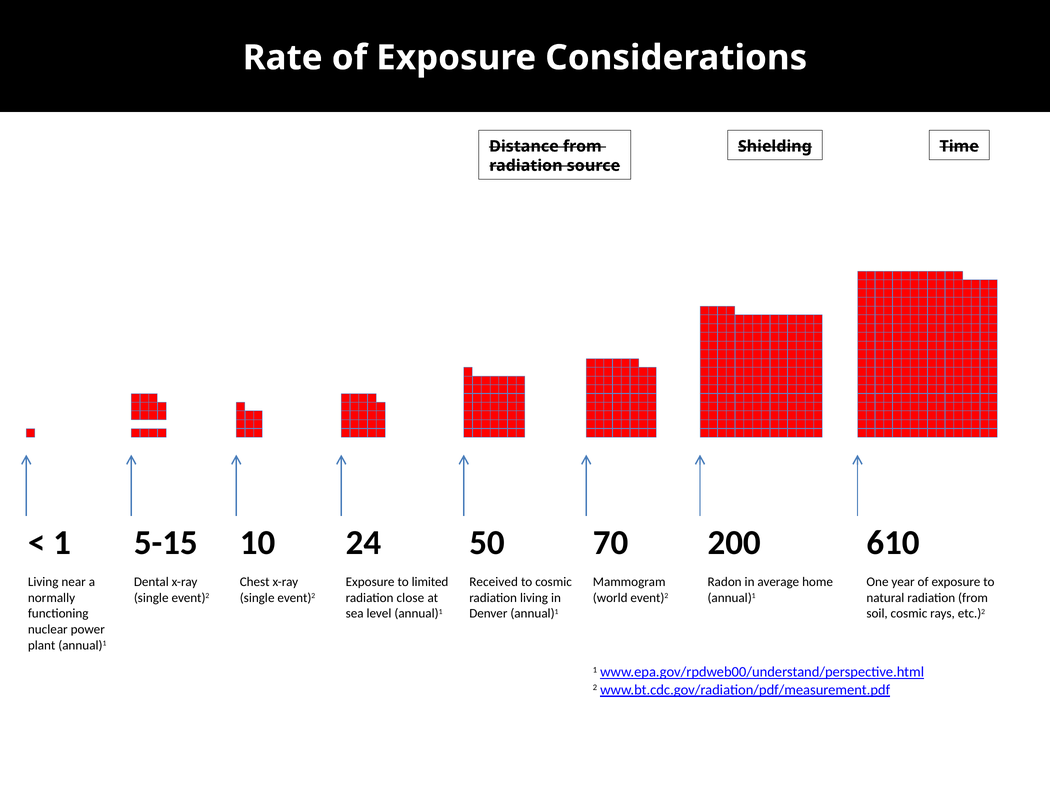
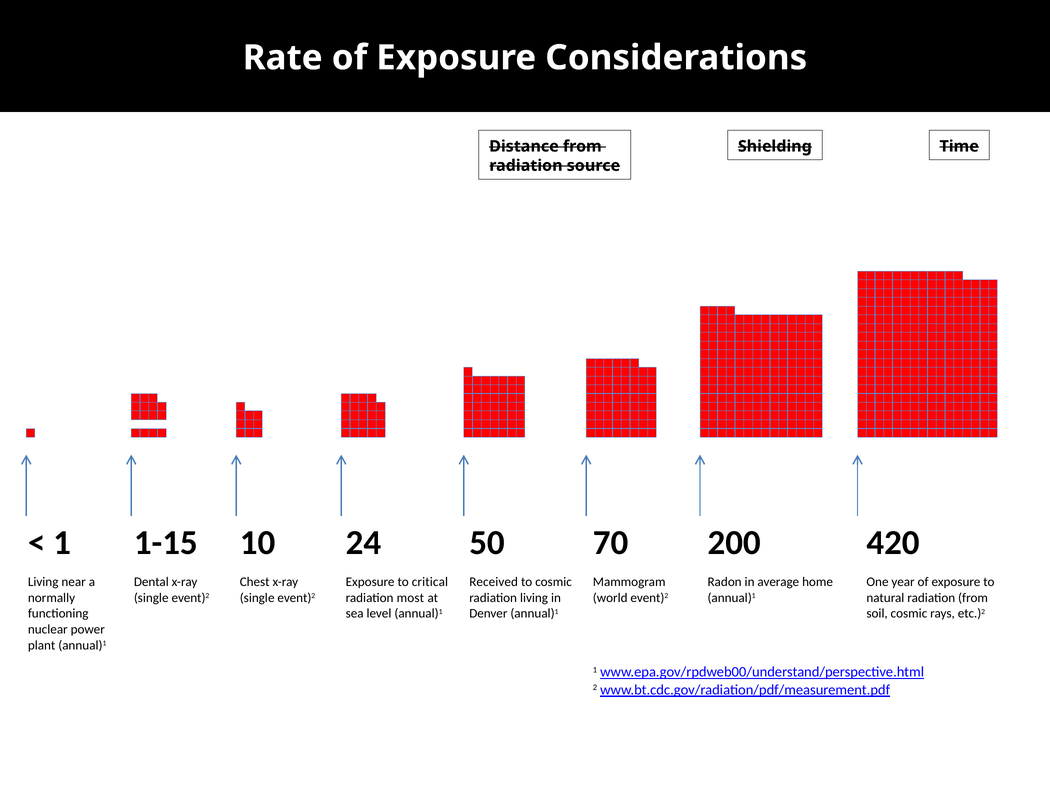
5-15: 5-15 -> 1-15
610: 610 -> 420
limited: limited -> critical
close: close -> most
